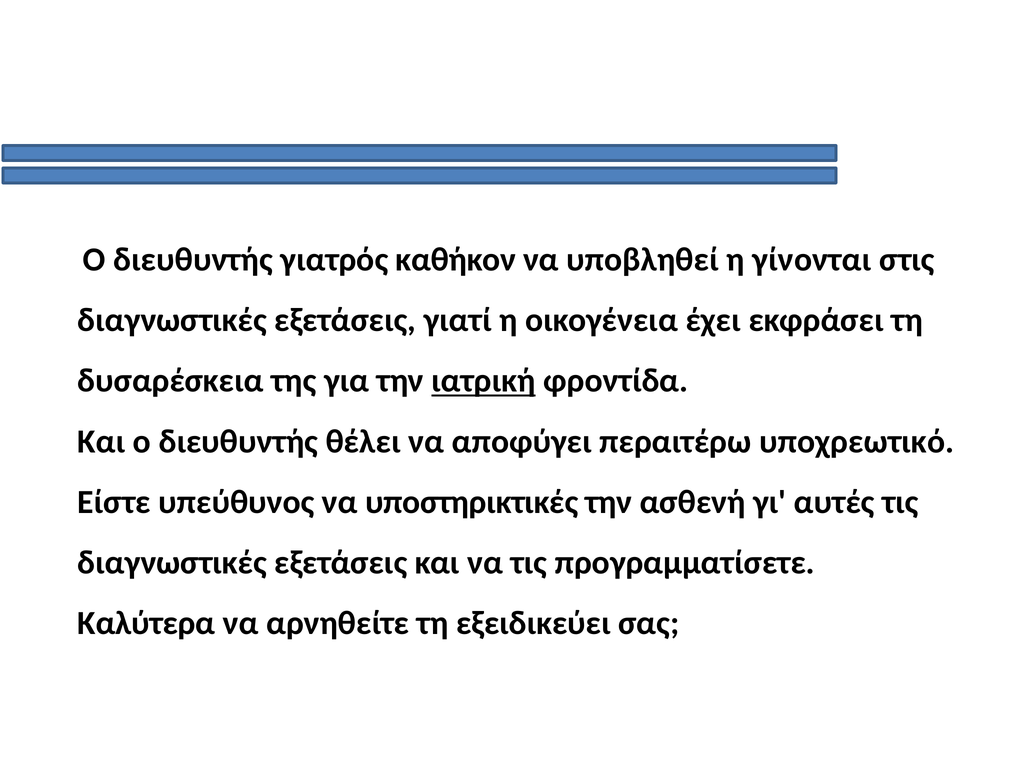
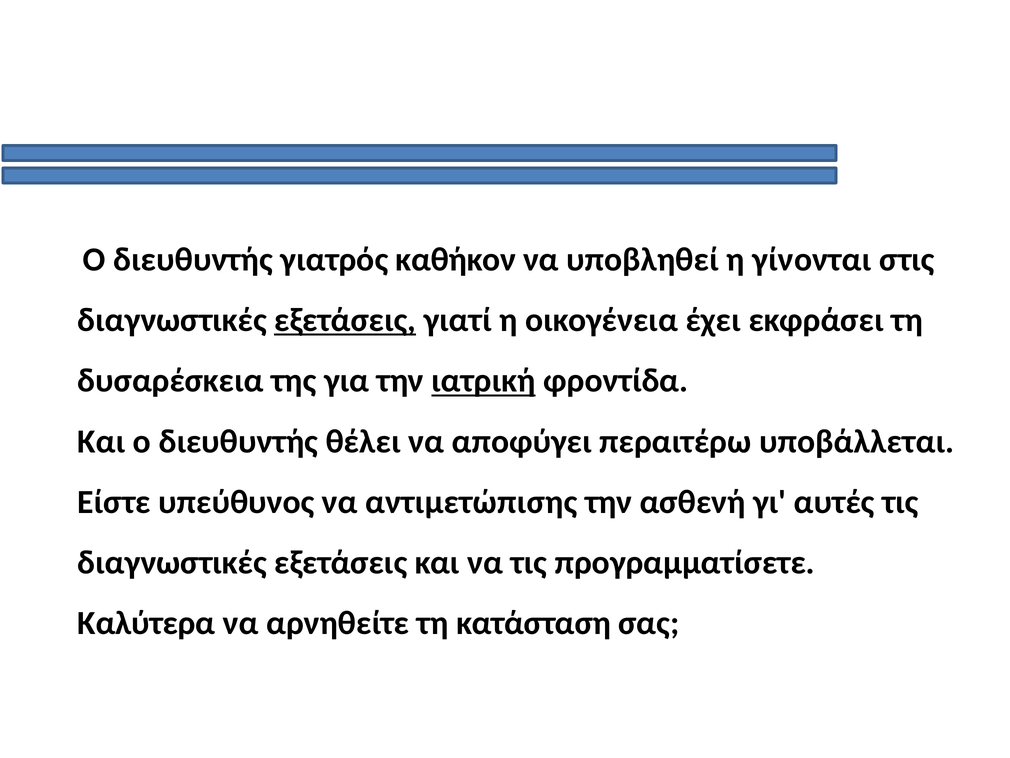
εξετάσεις at (345, 320) underline: none -> present
υποχρεωτικό: υποχρεωτικό -> υποβάλλεται
υποστηρικτικές: υποστηρικτικές -> αντιμετώπισης
εξειδικεύει: εξειδικεύει -> κατάσταση
